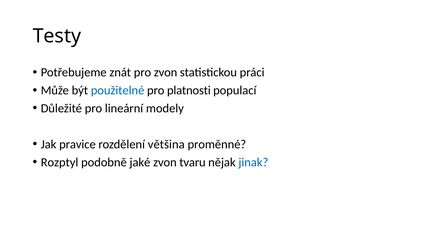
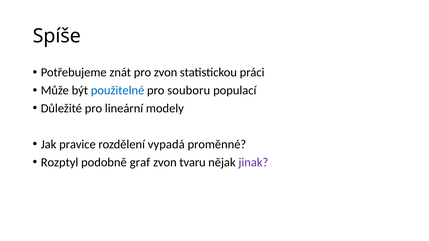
Testy: Testy -> Spíše
platnosti: platnosti -> souboru
většina: většina -> vypadá
jaké: jaké -> graf
jinak colour: blue -> purple
